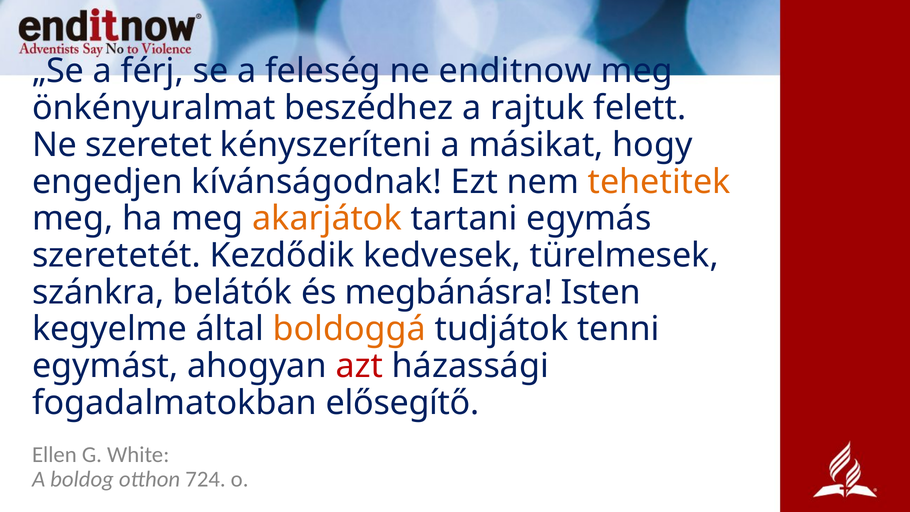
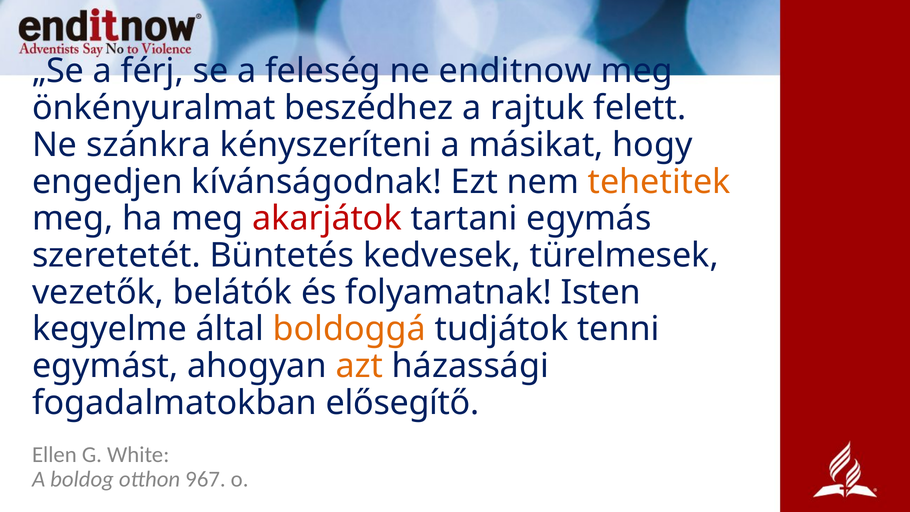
szeretet: szeretet -> szánkra
akarjátok colour: orange -> red
Kezdődik: Kezdődik -> Büntetés
szánkra: szánkra -> vezetők
megbánásra: megbánásra -> folyamatnak
azt colour: red -> orange
724: 724 -> 967
